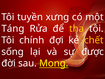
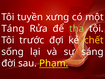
tha colour: yellow -> light green
chính: chính -> trước
được: được -> sáng
Mong: Mong -> Phạm
